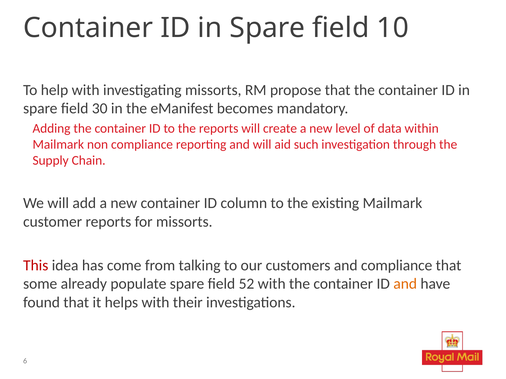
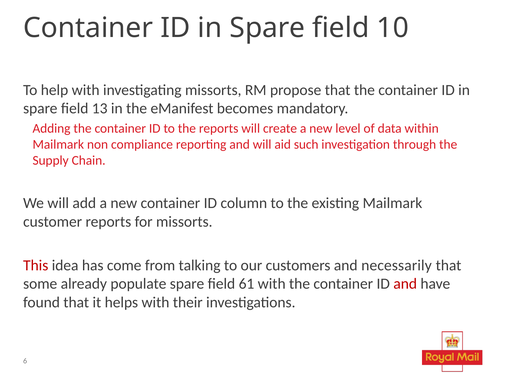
30: 30 -> 13
and compliance: compliance -> necessarily
52: 52 -> 61
and at (405, 284) colour: orange -> red
